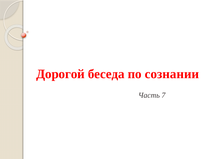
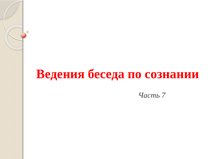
Дорогой: Дорогой -> Ведения
